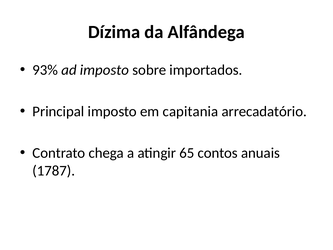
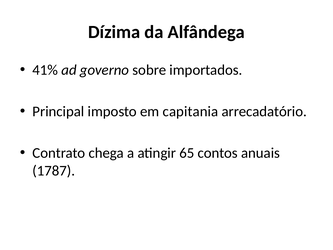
93%: 93% -> 41%
ad imposto: imposto -> governo
